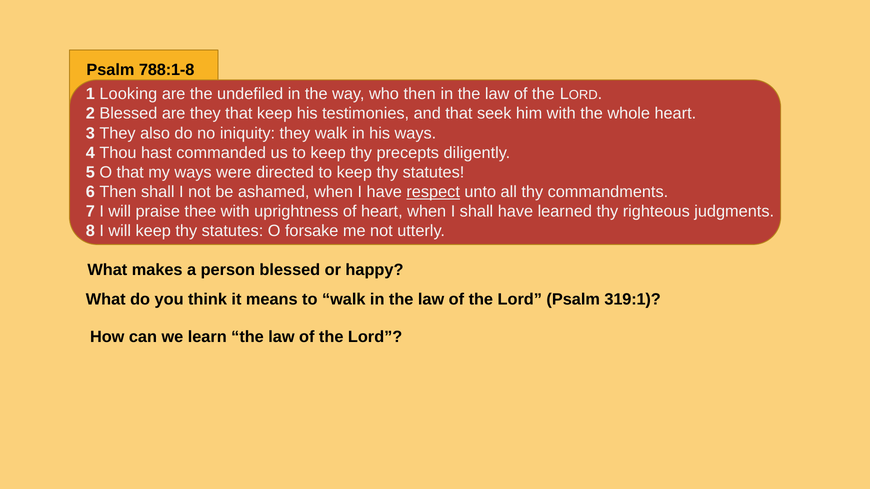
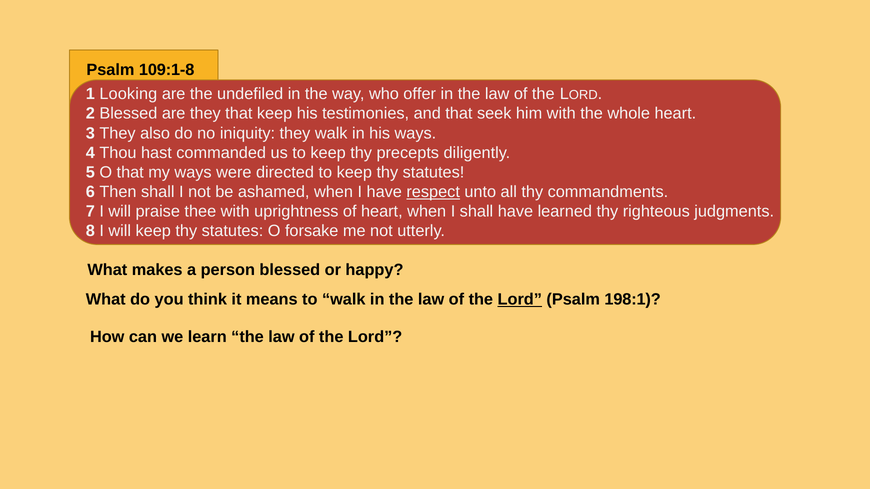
788:1-8: 788:1-8 -> 109:1-8
who then: then -> offer
Lord at (520, 300) underline: none -> present
319:1: 319:1 -> 198:1
